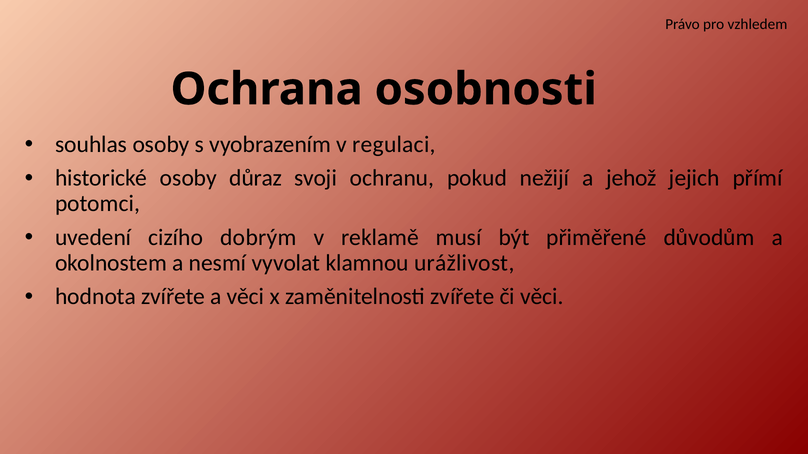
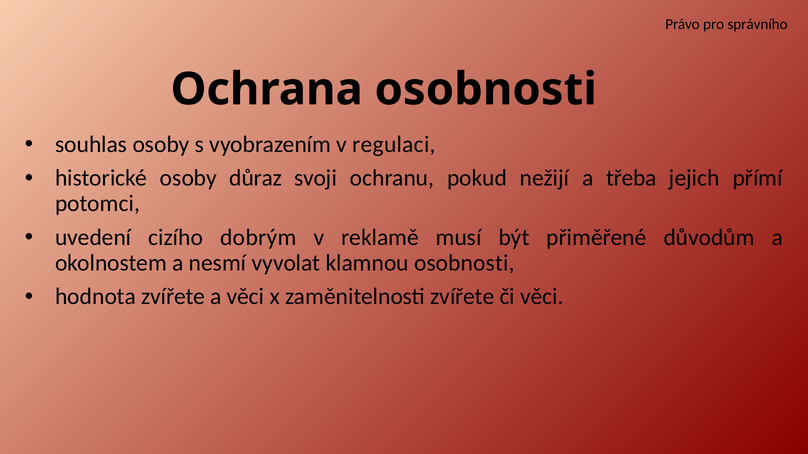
vzhledem: vzhledem -> správního
jehož: jehož -> třeba
klamnou urážlivost: urážlivost -> osobnosti
